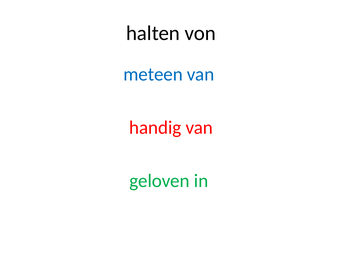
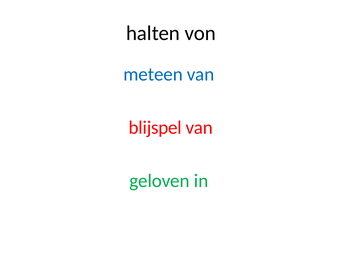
handig: handig -> blijspel
